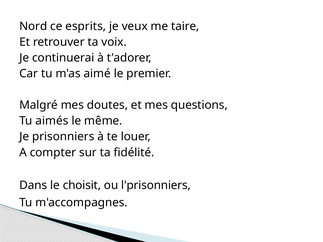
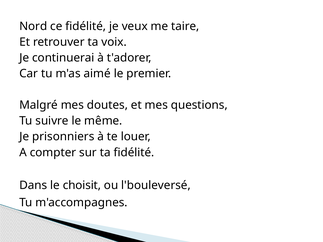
ce esprits: esprits -> fidélité
aimés: aimés -> suivre
l'prisonniers: l'prisonniers -> l'bouleversé
